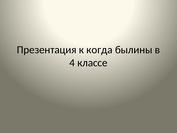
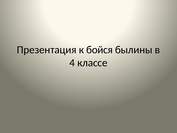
когда: когда -> бойся
